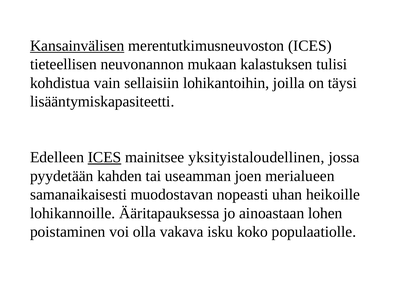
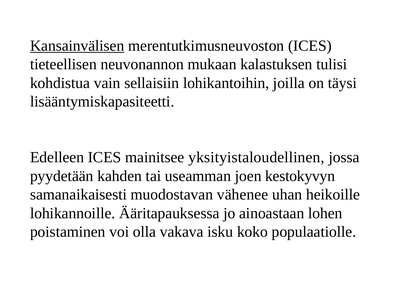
ICES at (105, 157) underline: present -> none
merialueen: merialueen -> kestokyvyn
nopeasti: nopeasti -> vähenee
